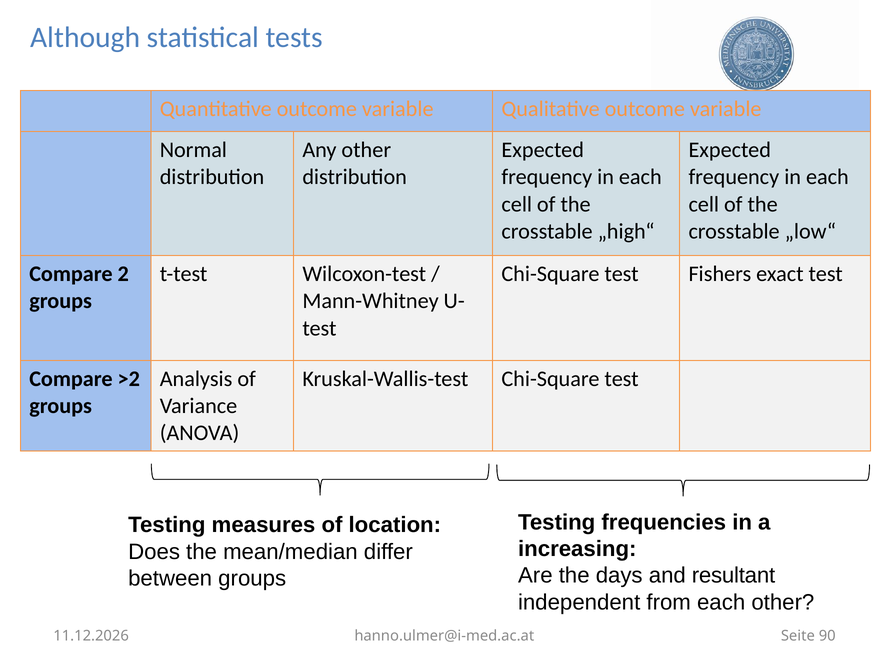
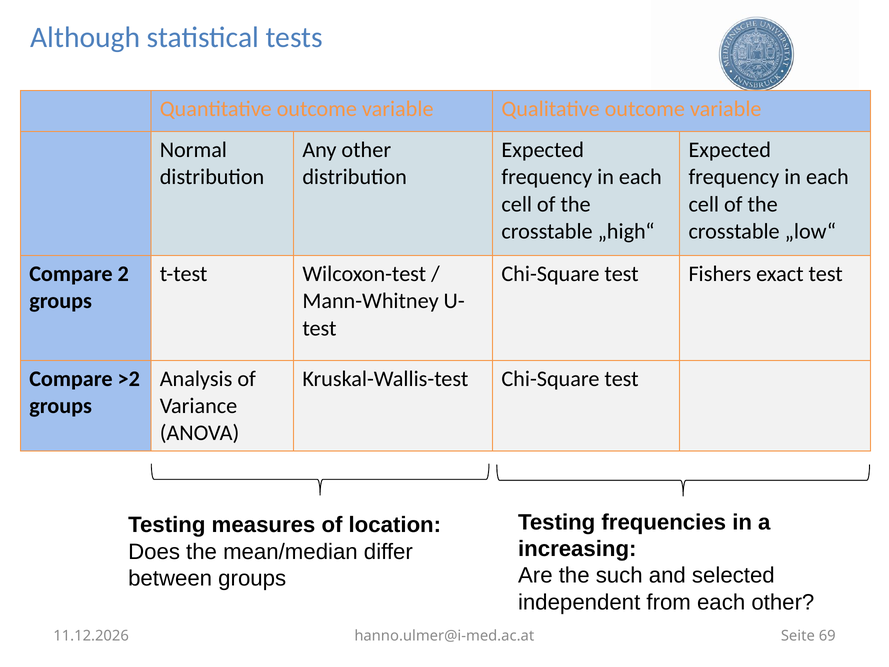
days: days -> such
resultant: resultant -> selected
90: 90 -> 69
